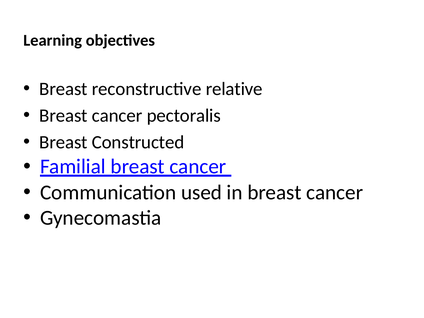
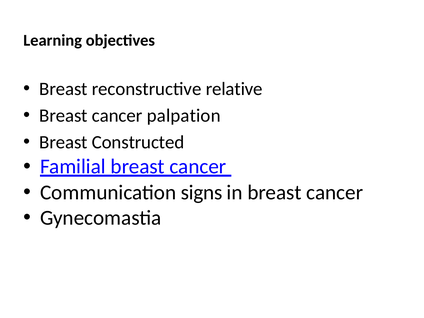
pectoralis: pectoralis -> palpation
used: used -> signs
